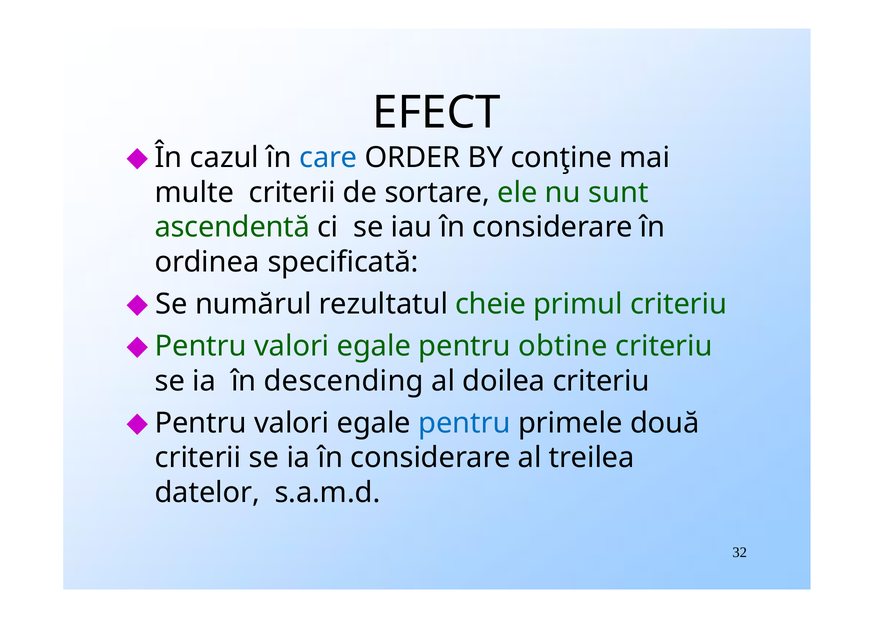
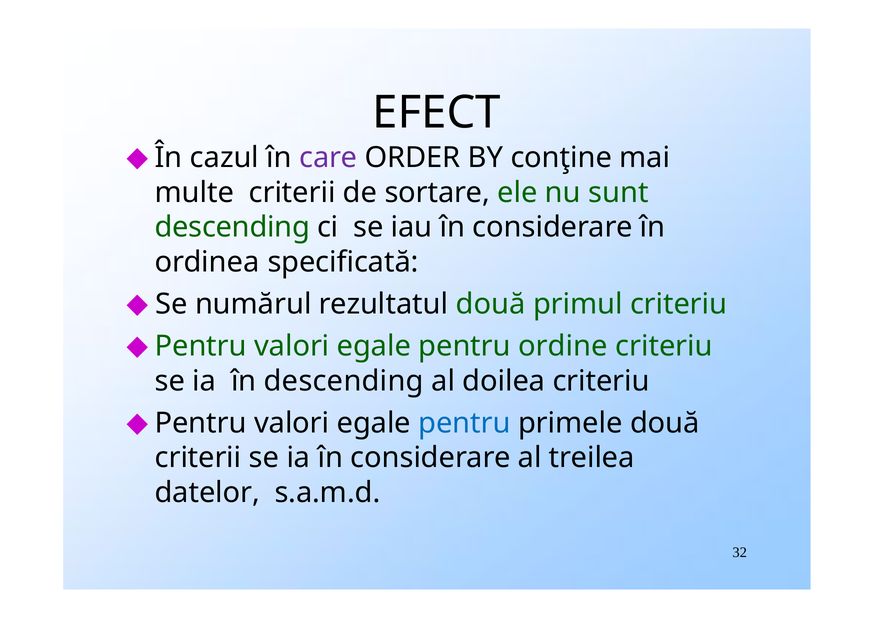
care colour: blue -> purple
ascendentă at (232, 227): ascendentă -> descending
rezultatul cheie: cheie -> două
obtine: obtine -> ordine
